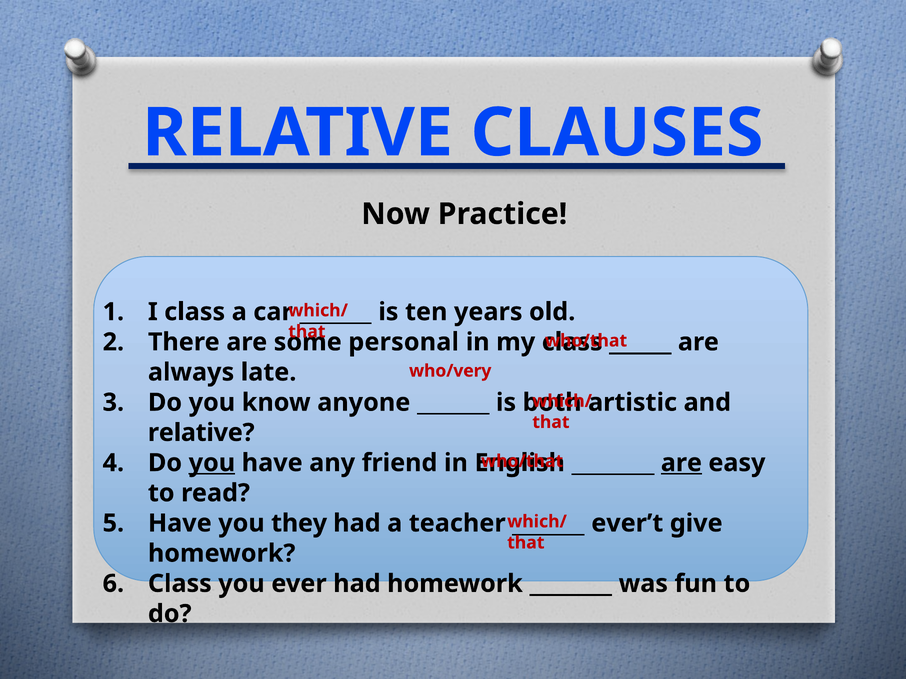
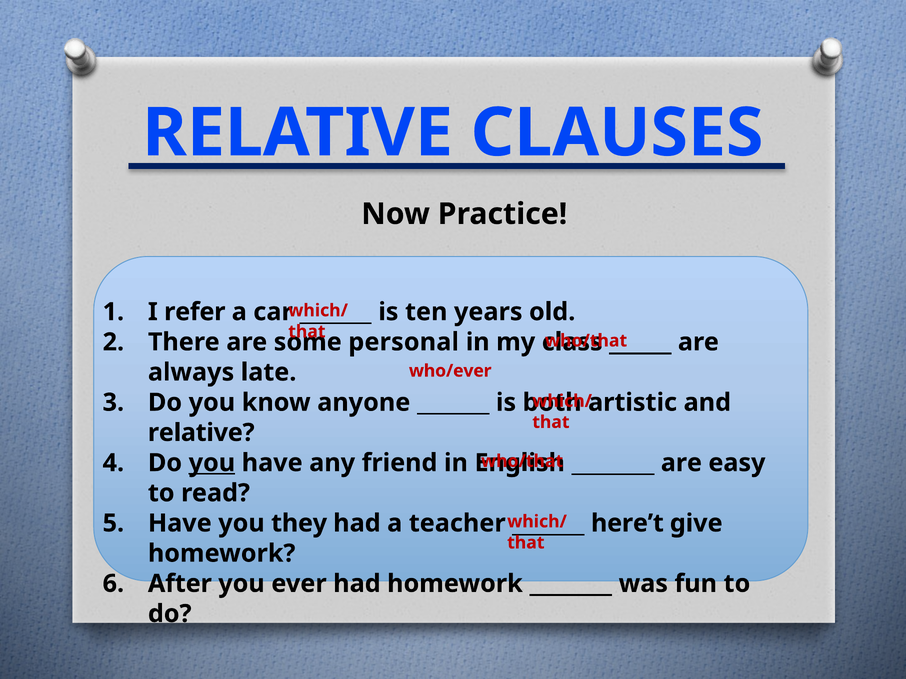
I class: class -> refer
who/very: who/very -> who/ever
are at (681, 463) underline: present -> none
ever’t: ever’t -> here’t
Class at (180, 584): Class -> After
